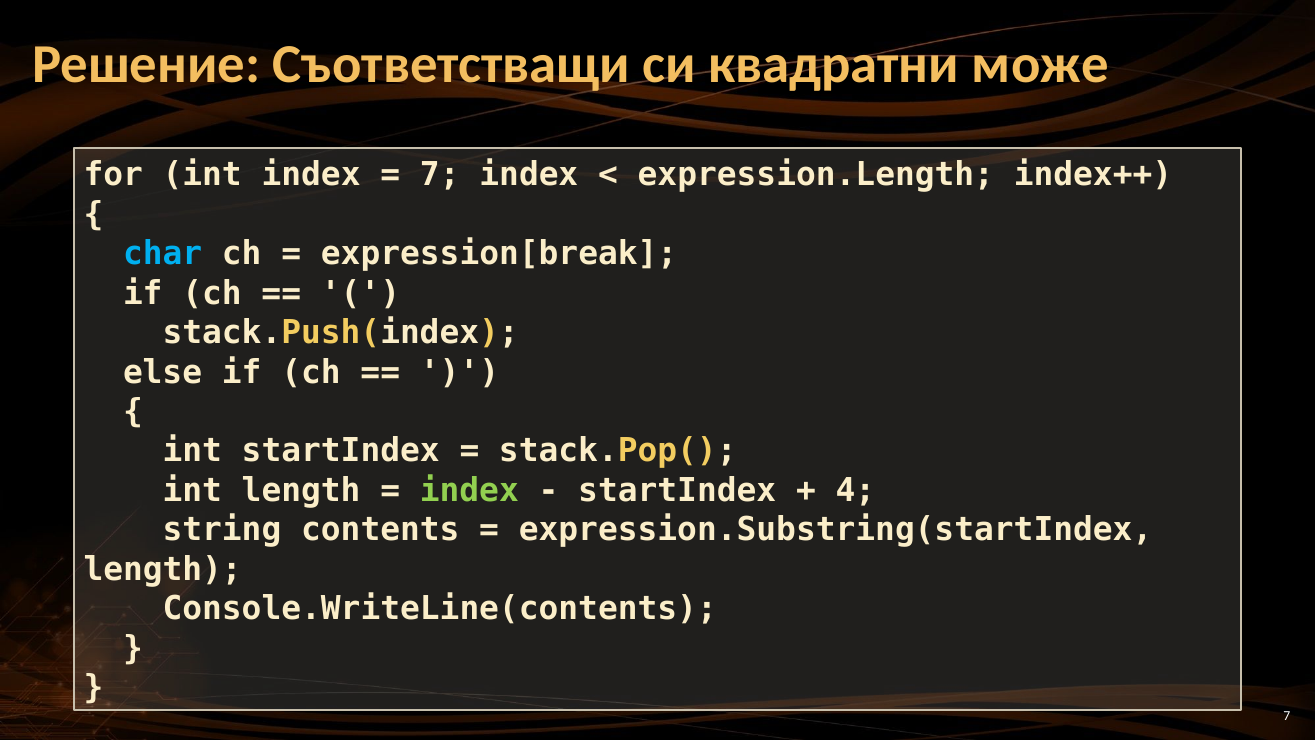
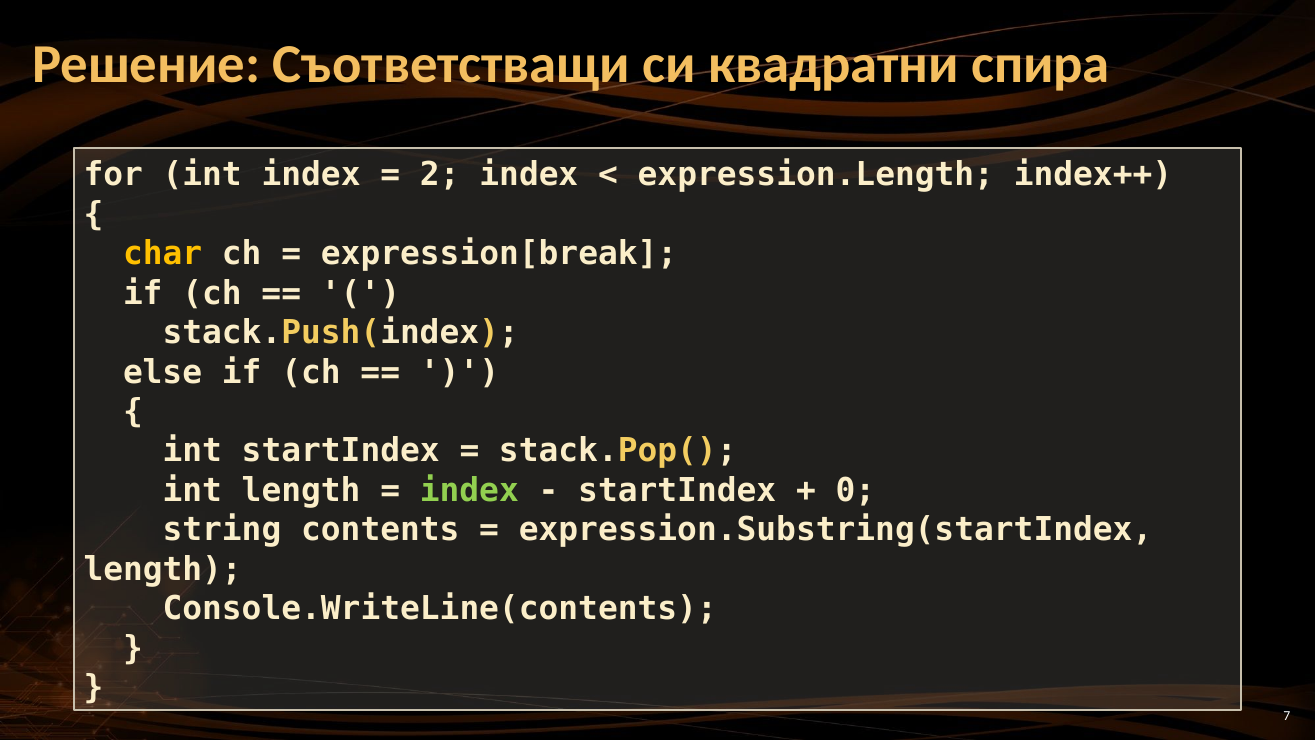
може: може -> спира
7 at (440, 175): 7 -> 2
char colour: light blue -> yellow
4: 4 -> 0
